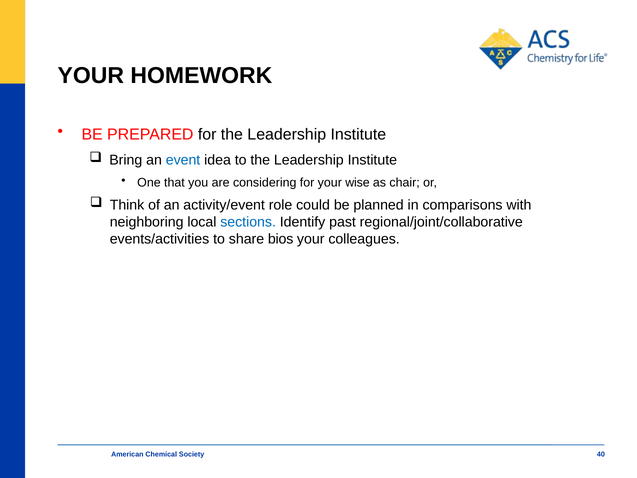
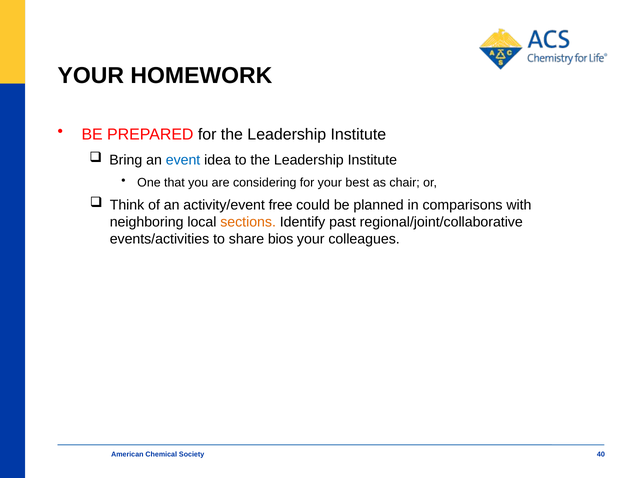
wise: wise -> best
role: role -> free
sections colour: blue -> orange
